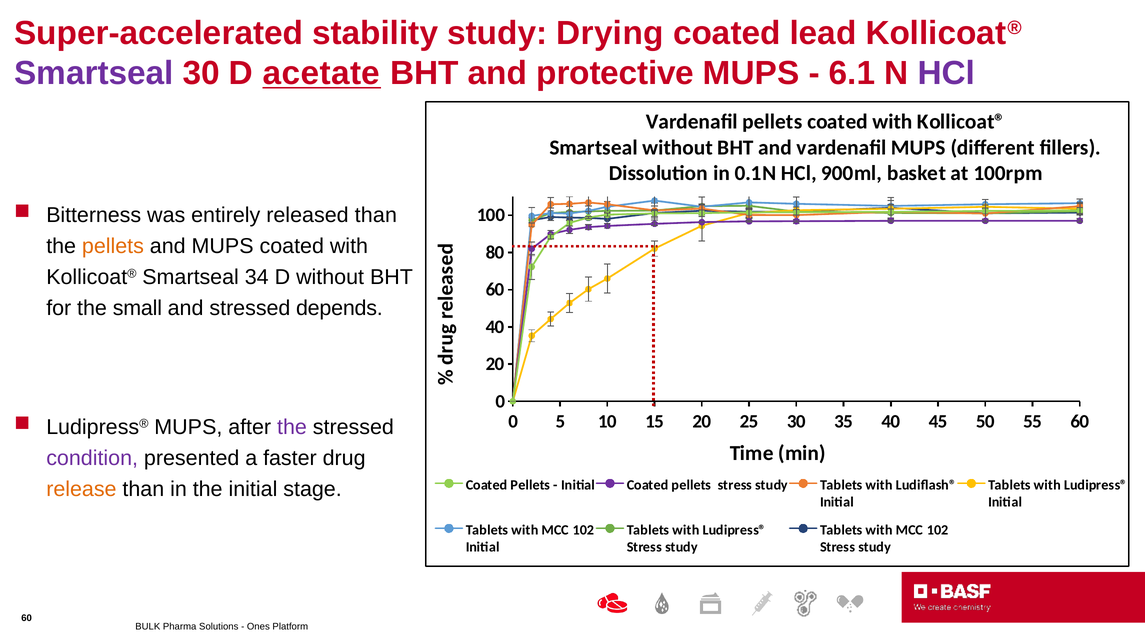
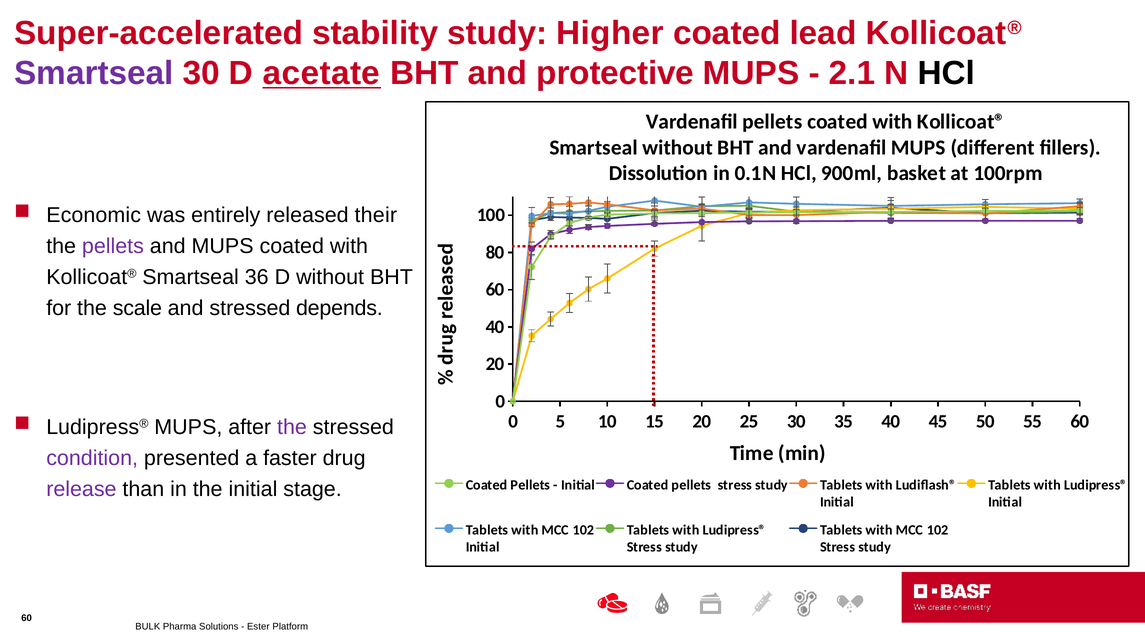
Drying: Drying -> Higher
6.1: 6.1 -> 2.1
HCl at (946, 73) colour: purple -> black
Bitterness: Bitterness -> Economic
released than: than -> their
pellets at (113, 246) colour: orange -> purple
34: 34 -> 36
small: small -> scale
release colour: orange -> purple
Ones: Ones -> Ester
